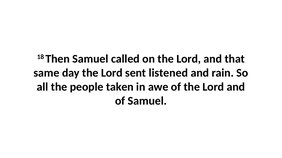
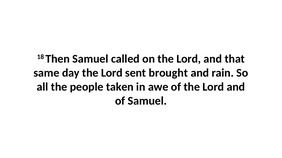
listened: listened -> brought
